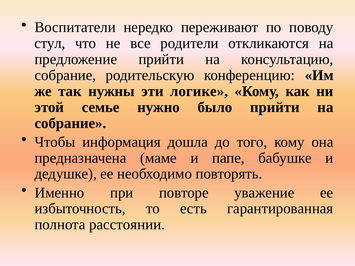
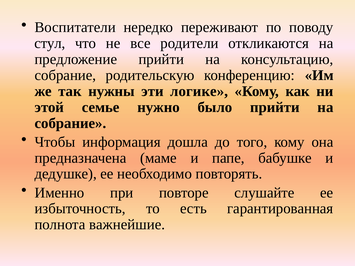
уважение: уважение -> слушайте
расстоянии: расстоянии -> важнейшие
